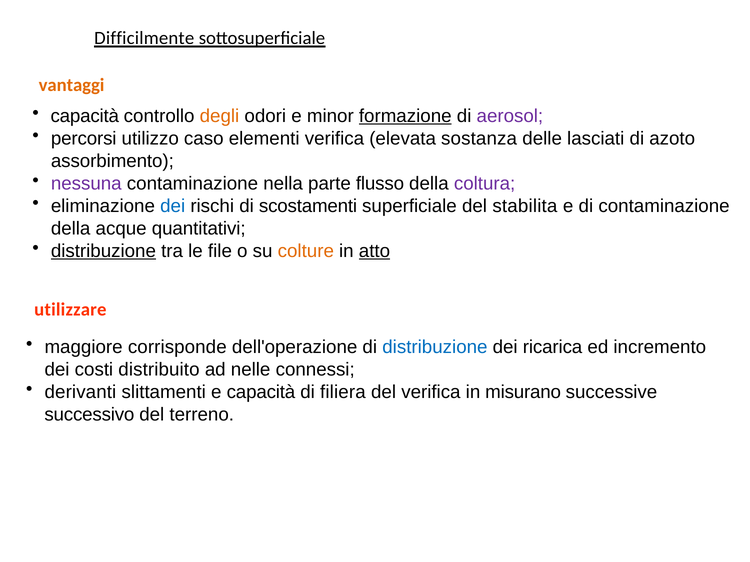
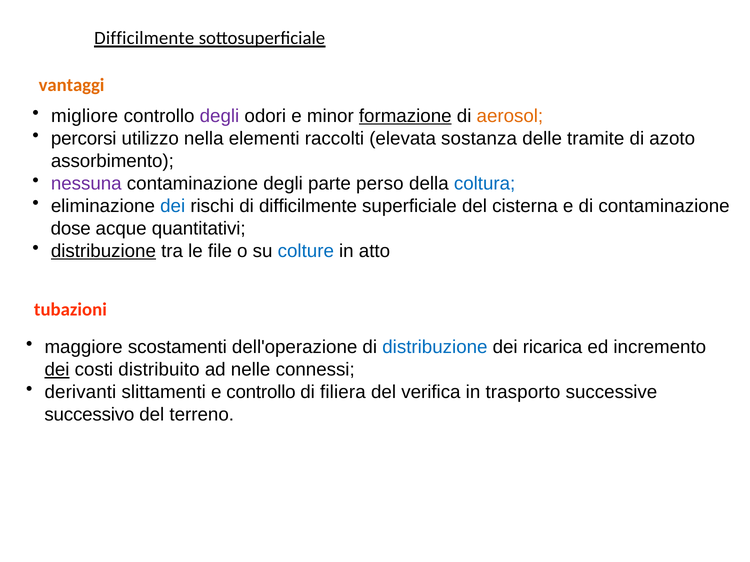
capacità at (85, 116): capacità -> migliore
degli at (219, 116) colour: orange -> purple
aerosol colour: purple -> orange
caso: caso -> nella
elementi verifica: verifica -> raccolti
lasciati: lasciati -> tramite
contaminazione nella: nella -> degli
flusso: flusso -> perso
coltura colour: purple -> blue
di scostamenti: scostamenti -> difficilmente
stabilita: stabilita -> cisterna
della at (71, 229): della -> dose
colture colour: orange -> blue
atto underline: present -> none
utilizzare: utilizzare -> tubazioni
corrisponde: corrisponde -> scostamenti
dei at (57, 370) underline: none -> present
e capacità: capacità -> controllo
misurano: misurano -> trasporto
